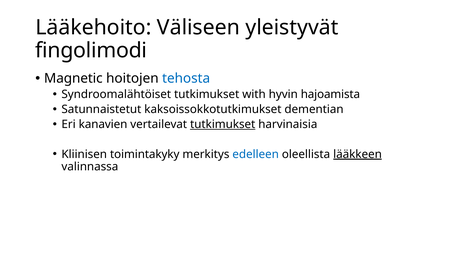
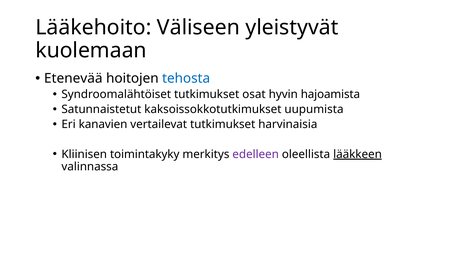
fingolimodi: fingolimodi -> kuolemaan
Magnetic: Magnetic -> Etenevää
with: with -> osat
dementian: dementian -> uupumista
tutkimukset at (223, 124) underline: present -> none
edelleen colour: blue -> purple
